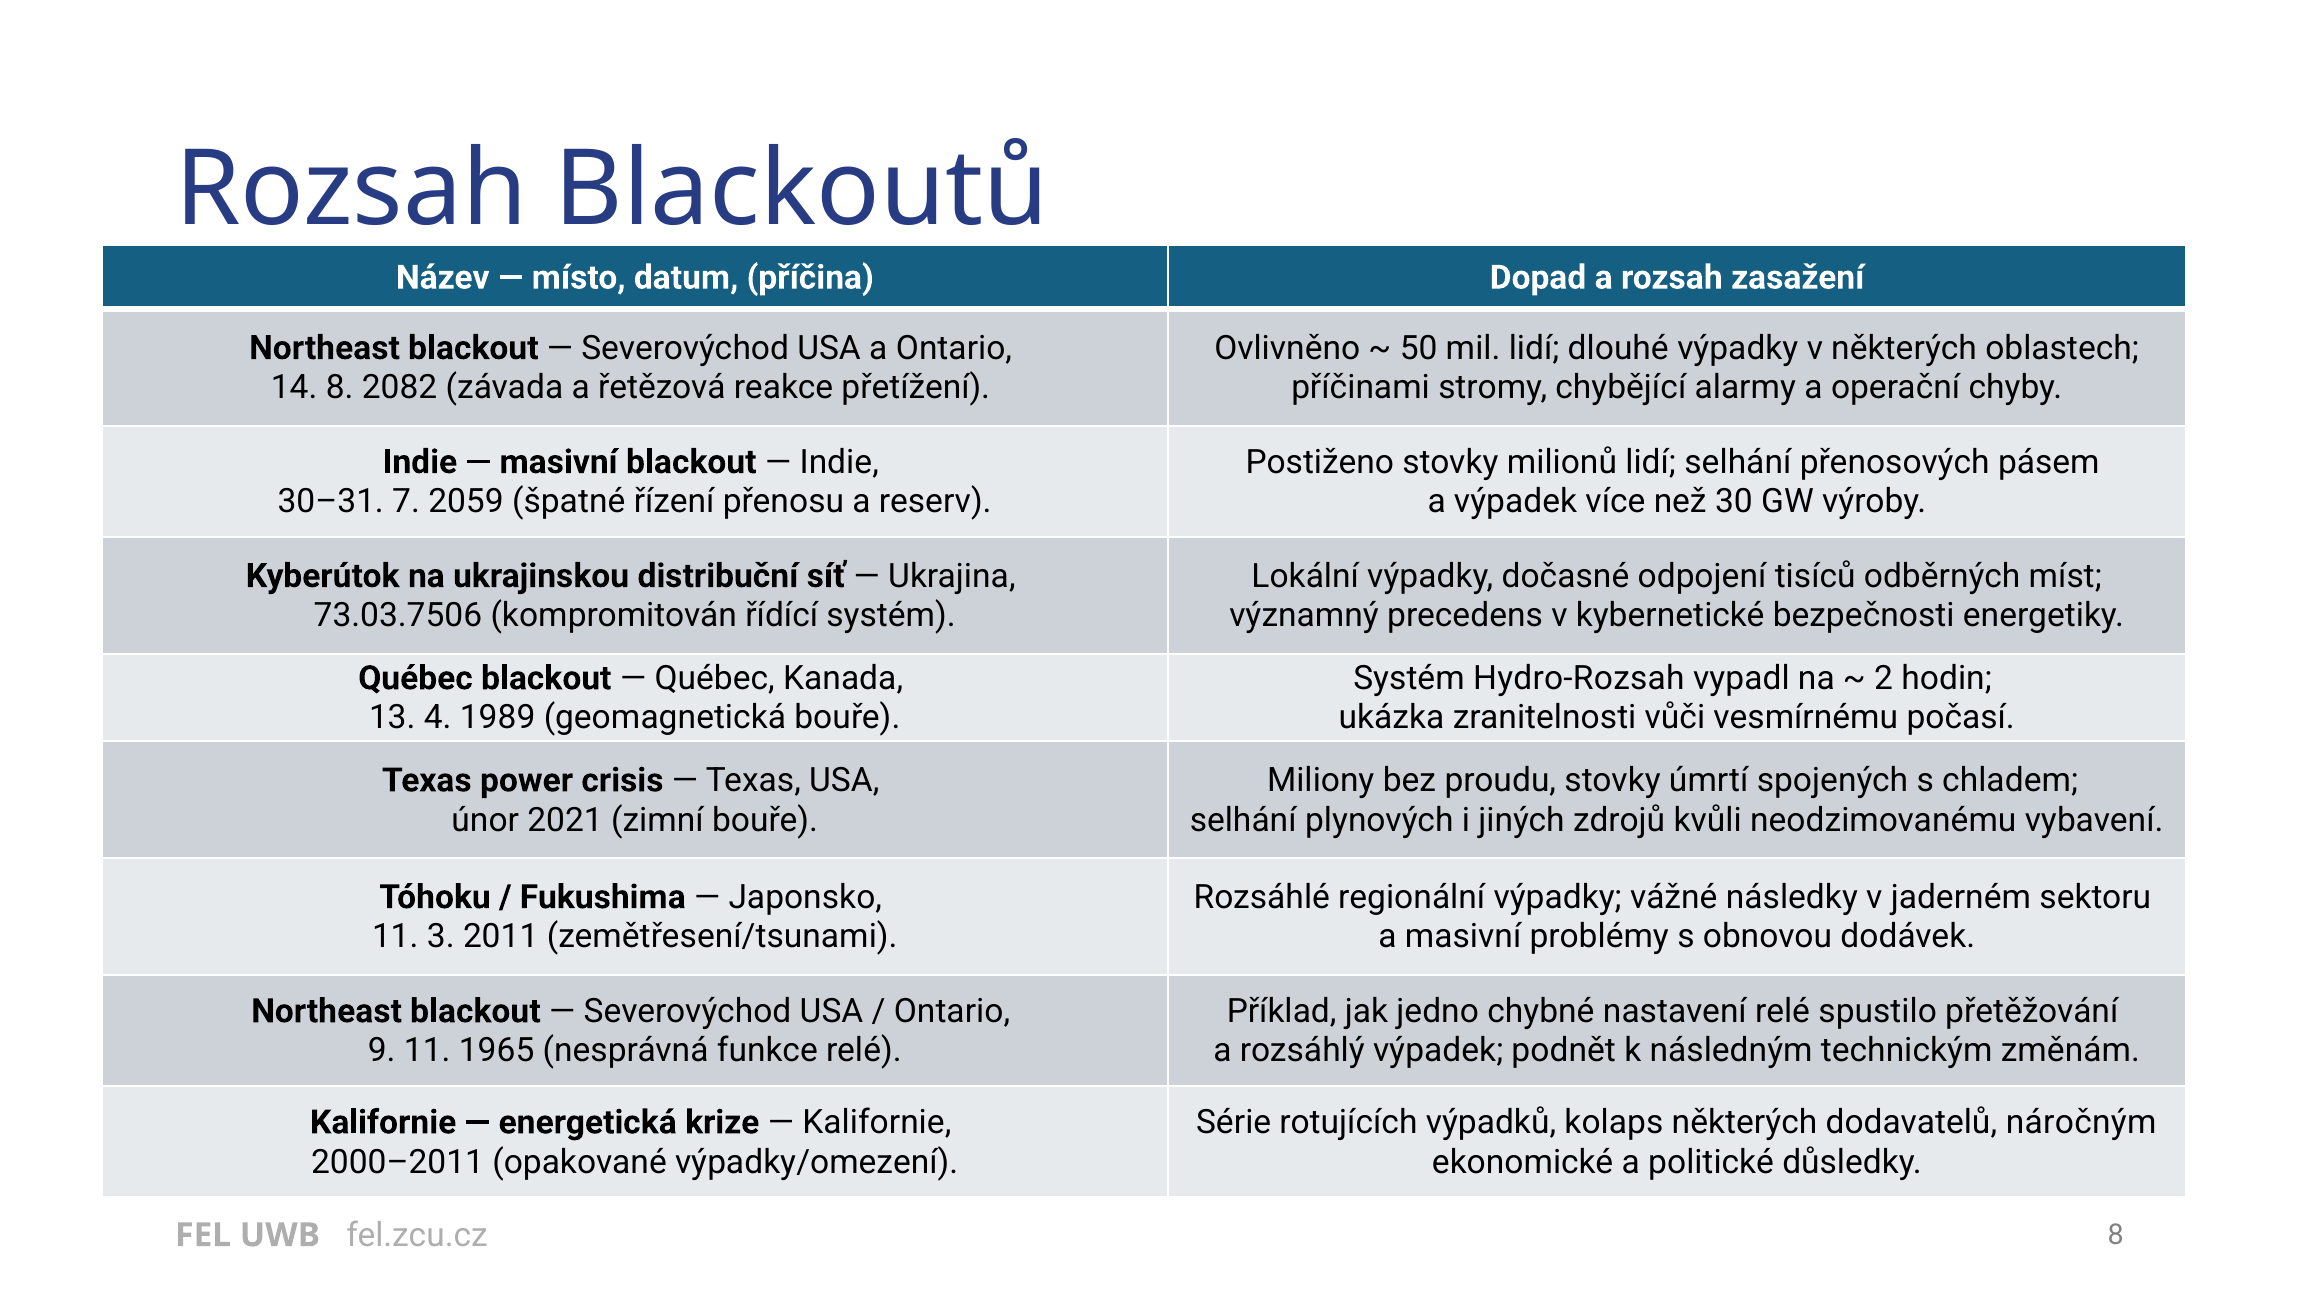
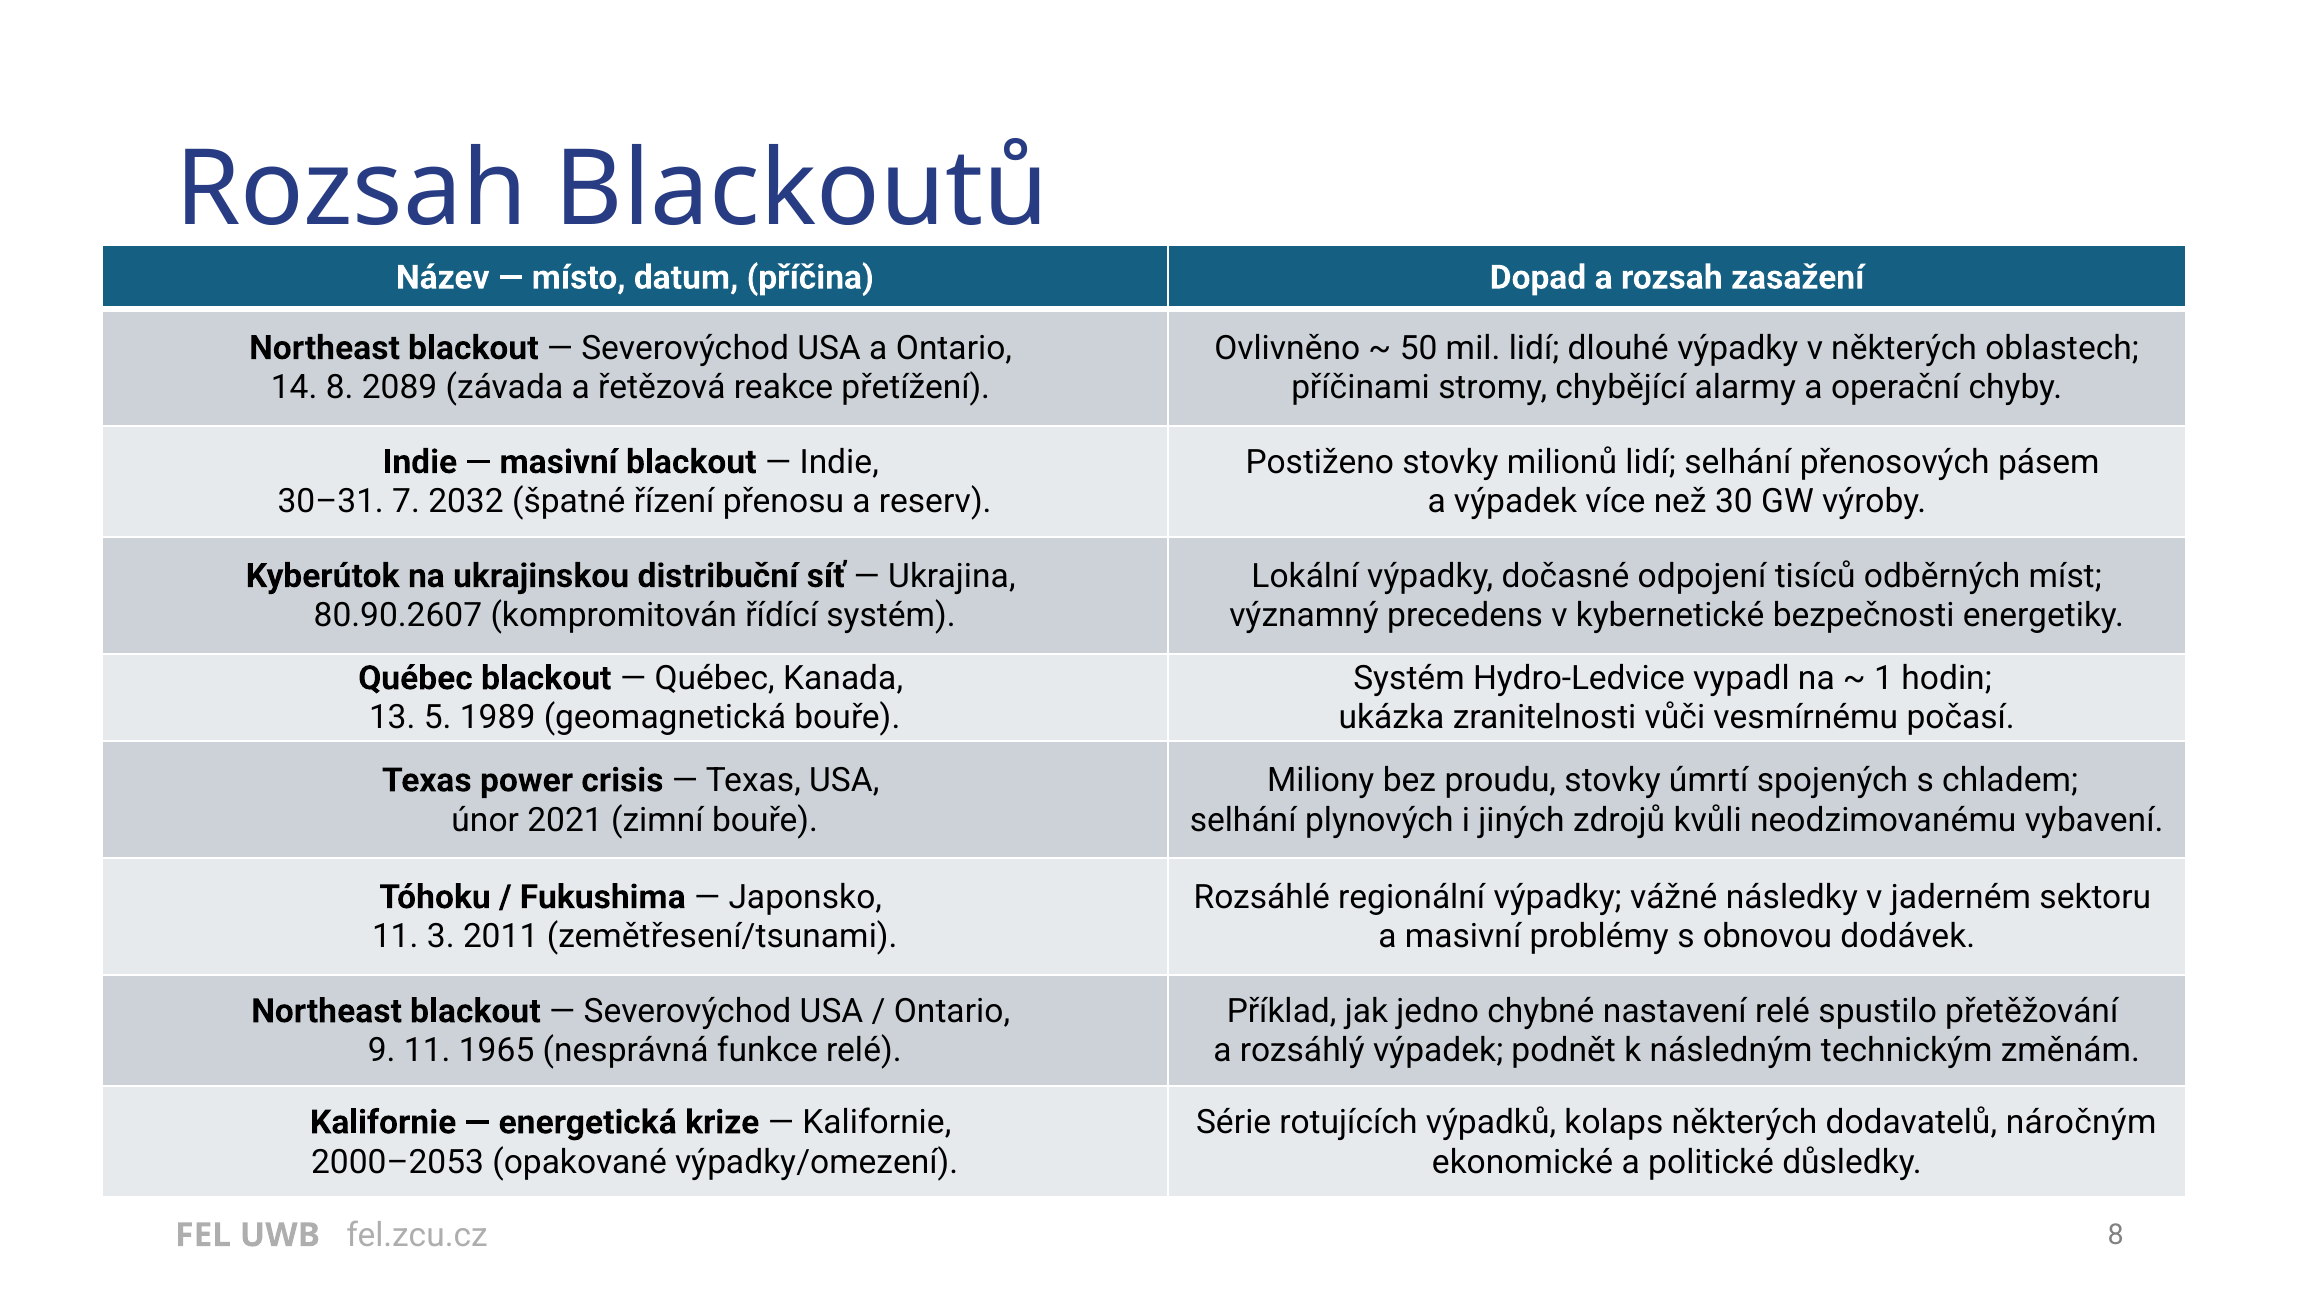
2082: 2082 -> 2089
2059: 2059 -> 2032
73.03.7506: 73.03.7506 -> 80.90.2607
Hydro-Rozsah: Hydro-Rozsah -> Hydro-Ledvice
2: 2 -> 1
4: 4 -> 5
2000–2011: 2000–2011 -> 2000–2053
